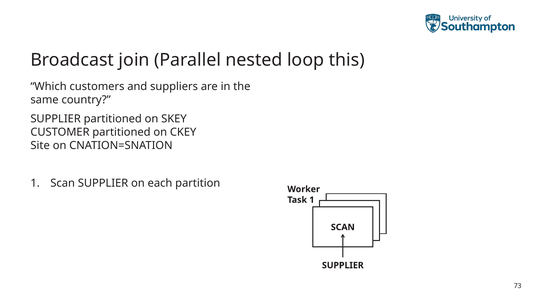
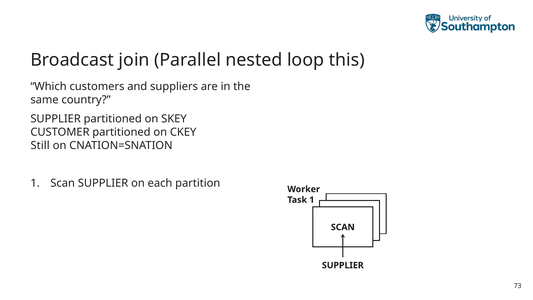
Site: Site -> Still
